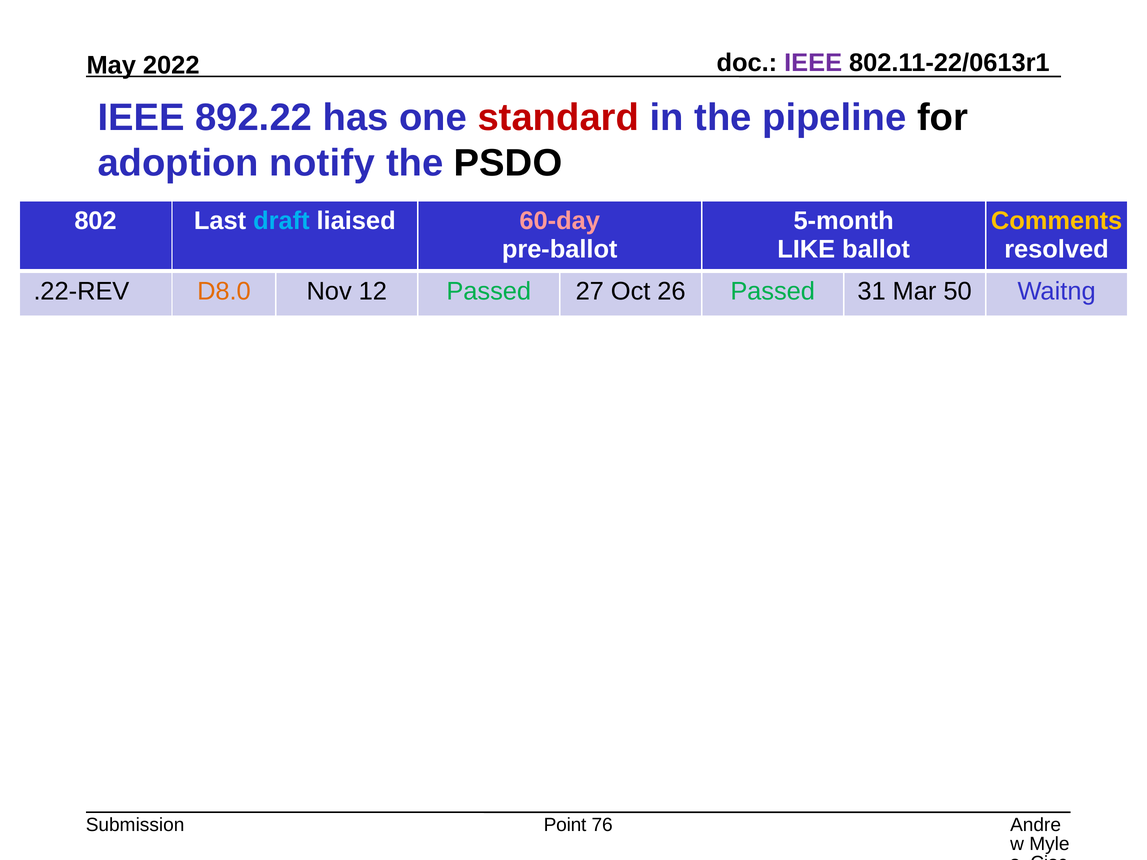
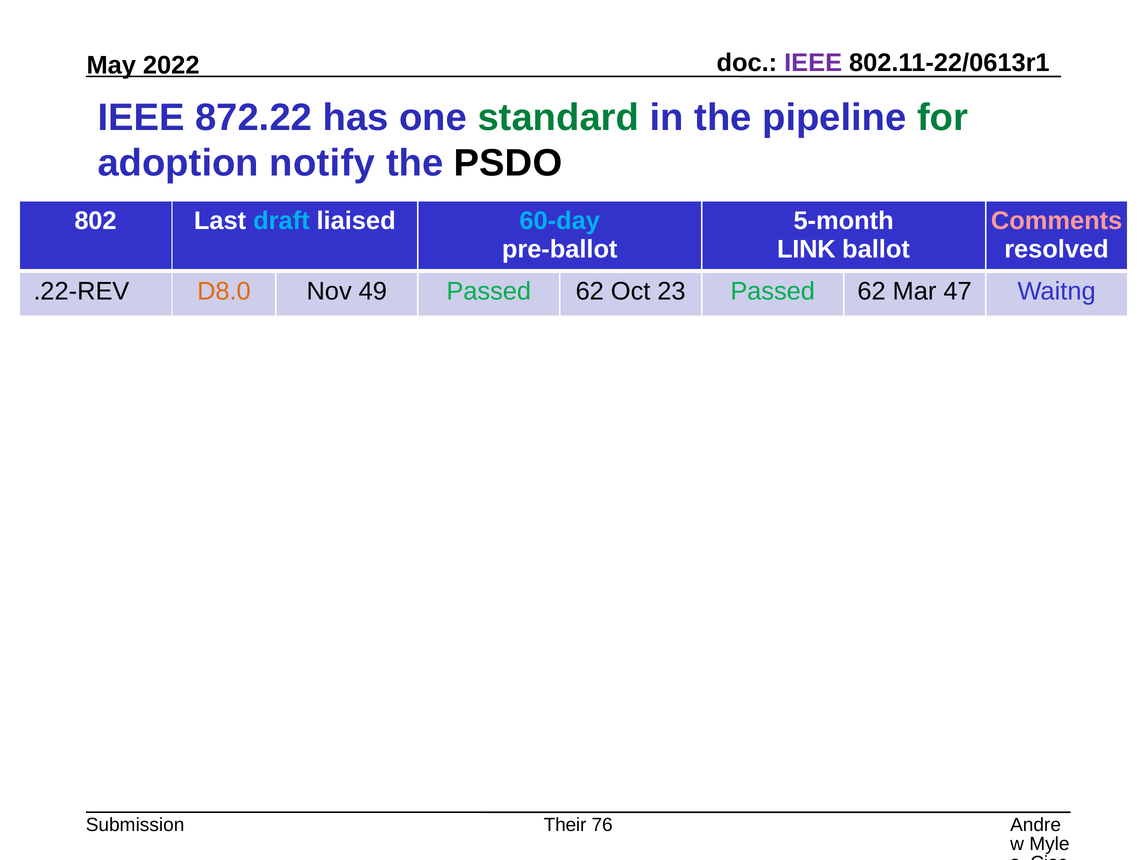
892.22: 892.22 -> 872.22
standard colour: red -> green
for colour: black -> green
60-day colour: pink -> light blue
Comments colour: yellow -> pink
LIKE: LIKE -> LINK
12: 12 -> 49
27 at (590, 291): 27 -> 62
26: 26 -> 23
31 at (872, 291): 31 -> 62
50: 50 -> 47
Point: Point -> Their
